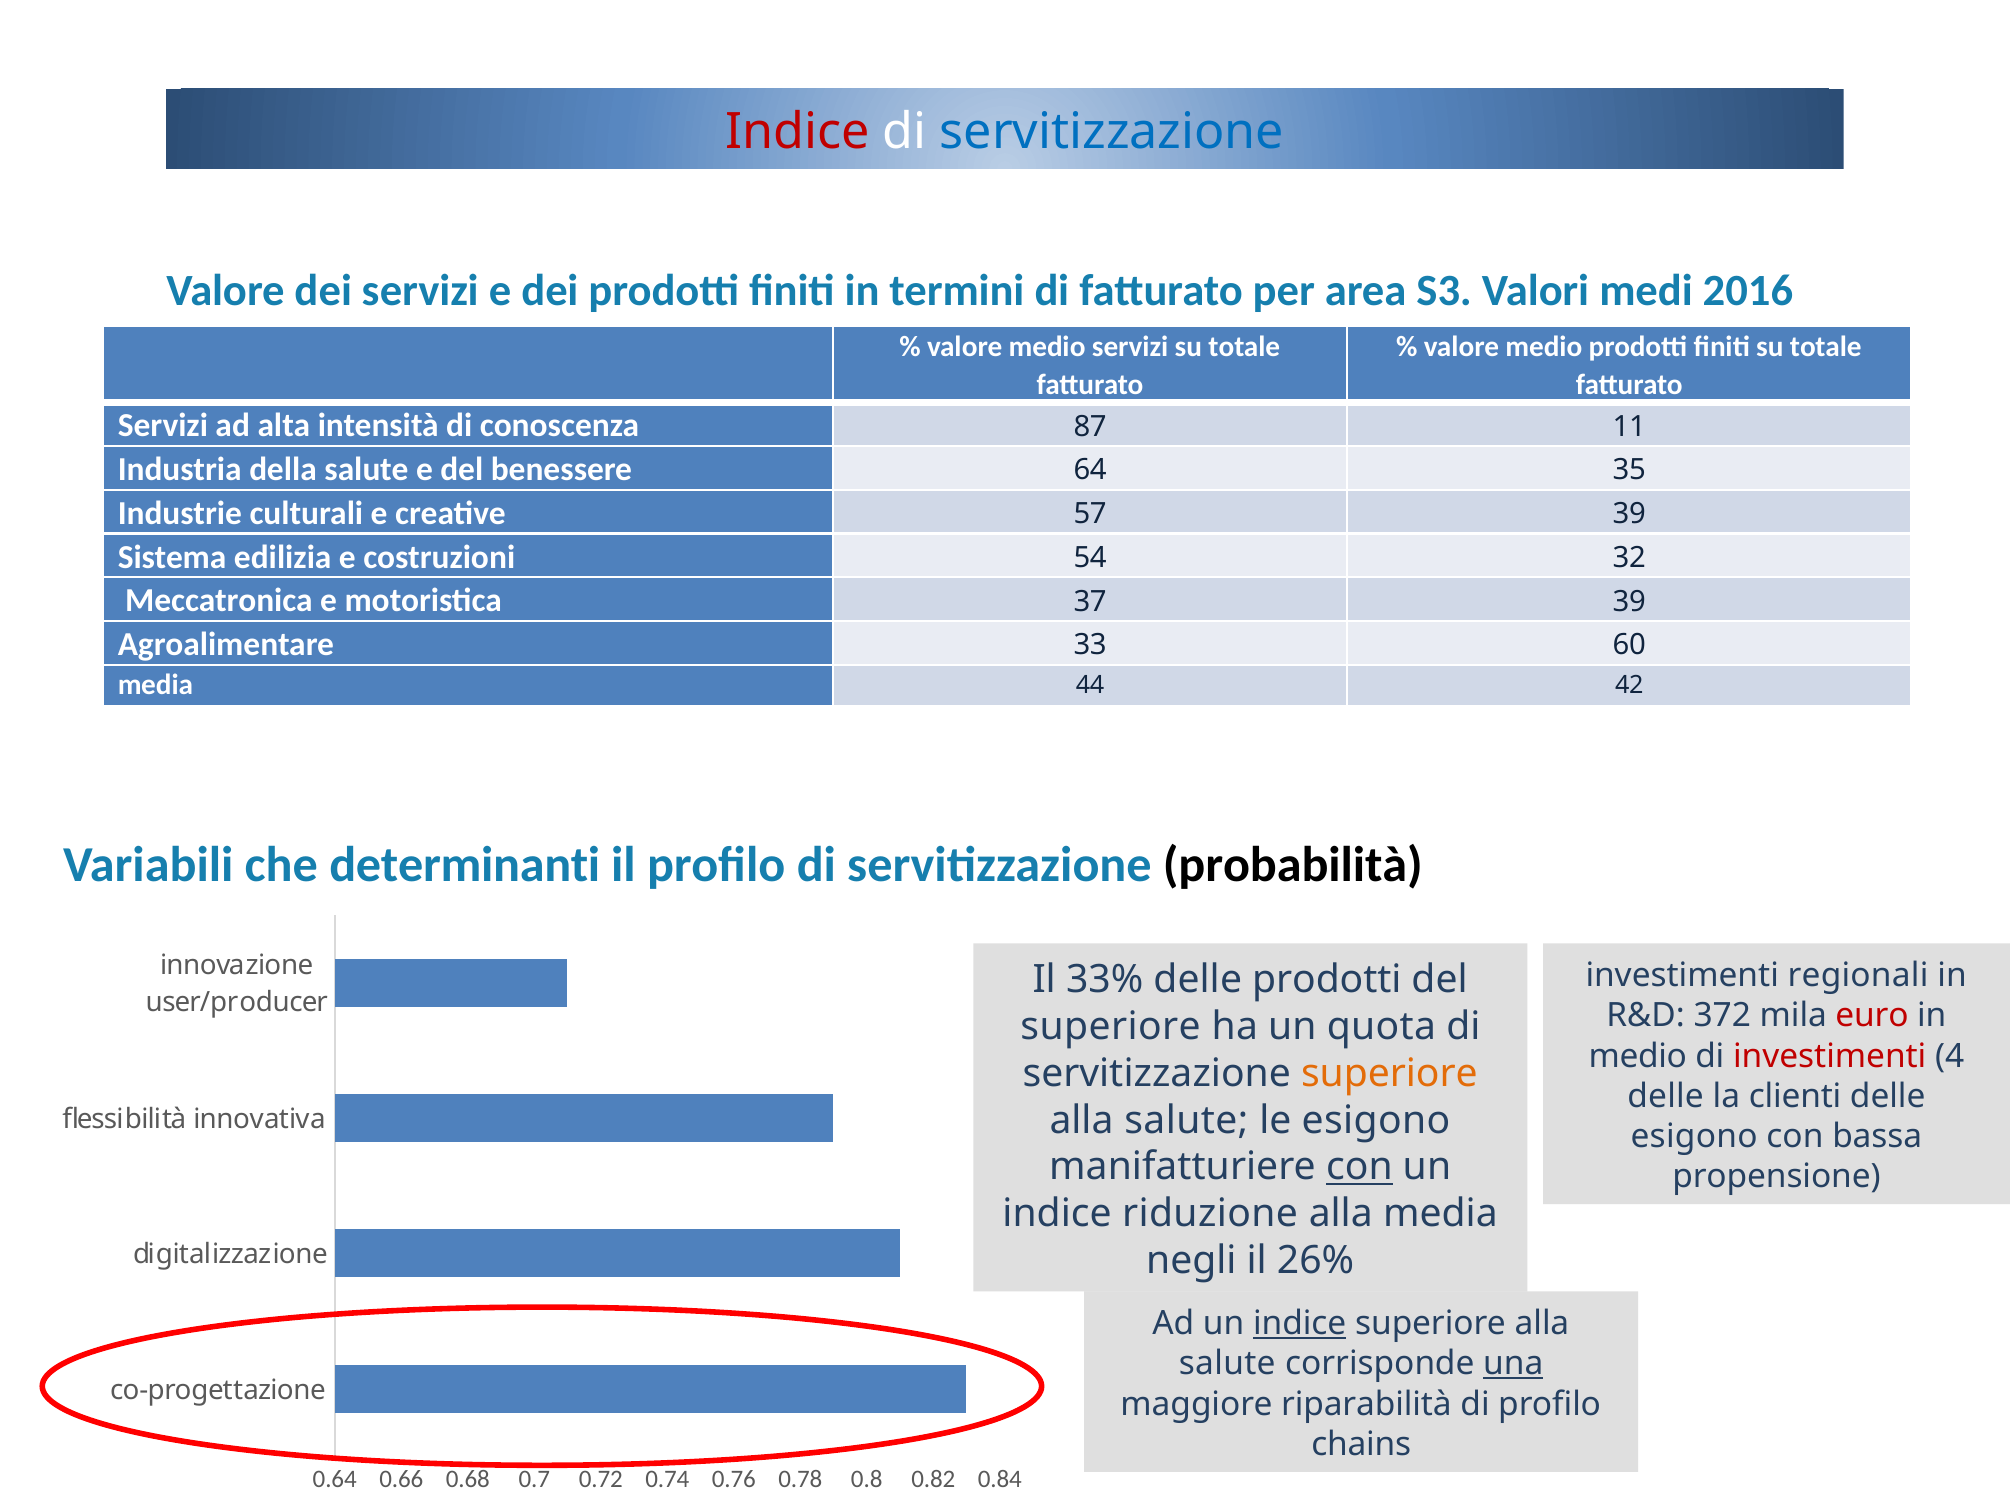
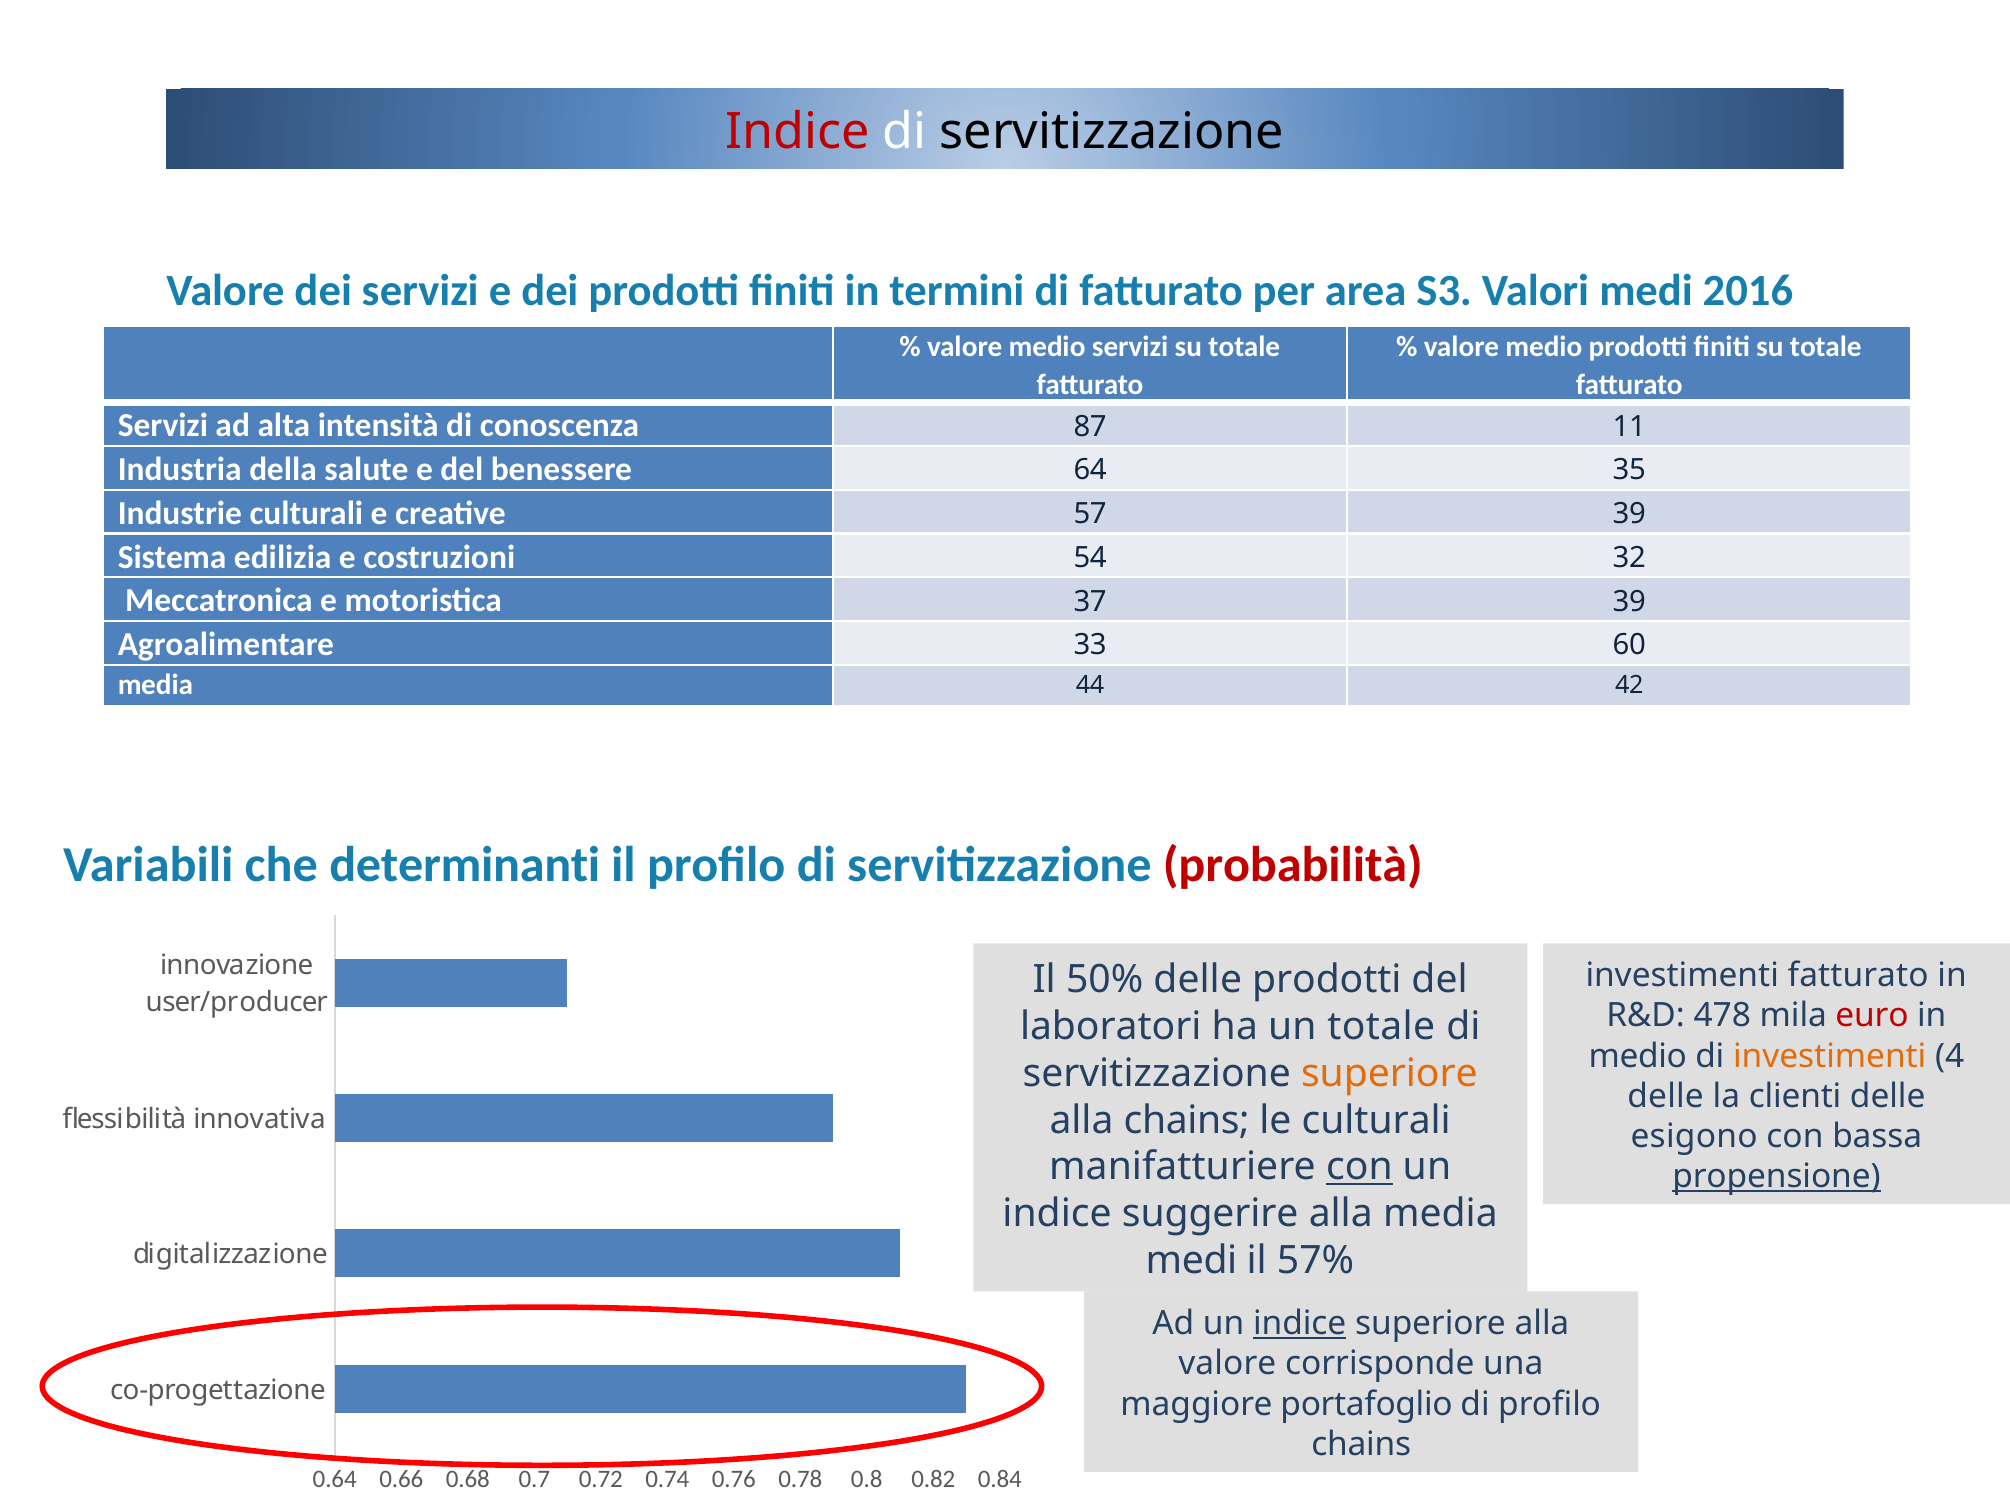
servitizzazione at (1112, 132) colour: blue -> black
probabilità colour: black -> red
investimenti regionali: regionali -> fatturato
33%: 33% -> 50%
372: 372 -> 478
superiore at (1111, 1027): superiore -> laboratori
un quota: quota -> totale
investimenti at (1830, 1056) colour: red -> orange
salute at (1186, 1121): salute -> chains
le esigono: esigono -> culturali
propensione underline: none -> present
riduzione: riduzione -> suggerire
negli at (1191, 1261): negli -> medi
26%: 26% -> 57%
salute at (1227, 1364): salute -> valore
una underline: present -> none
riparabilità: riparabilità -> portafoglio
